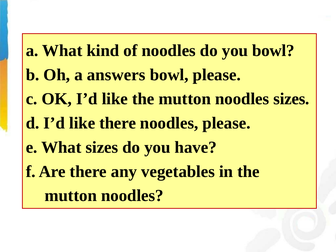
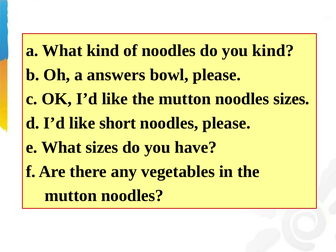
you bowl: bowl -> kind
like there: there -> short
